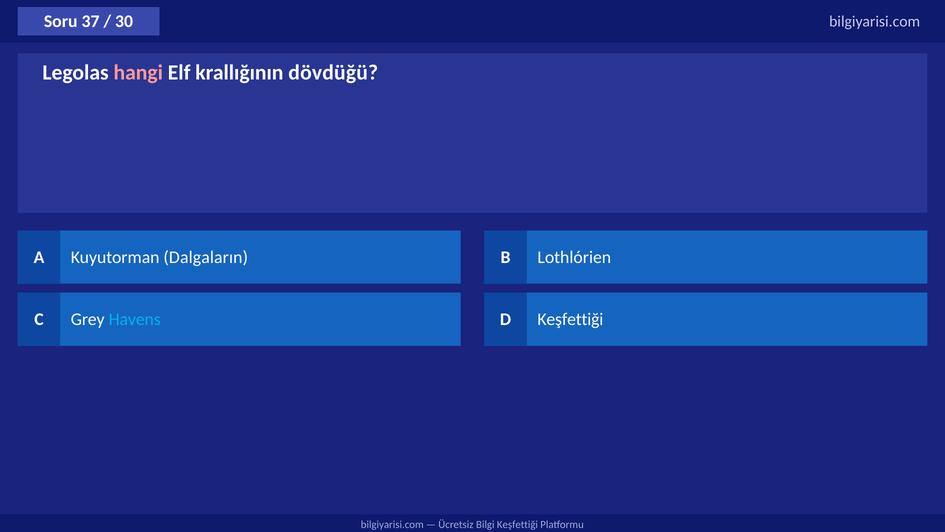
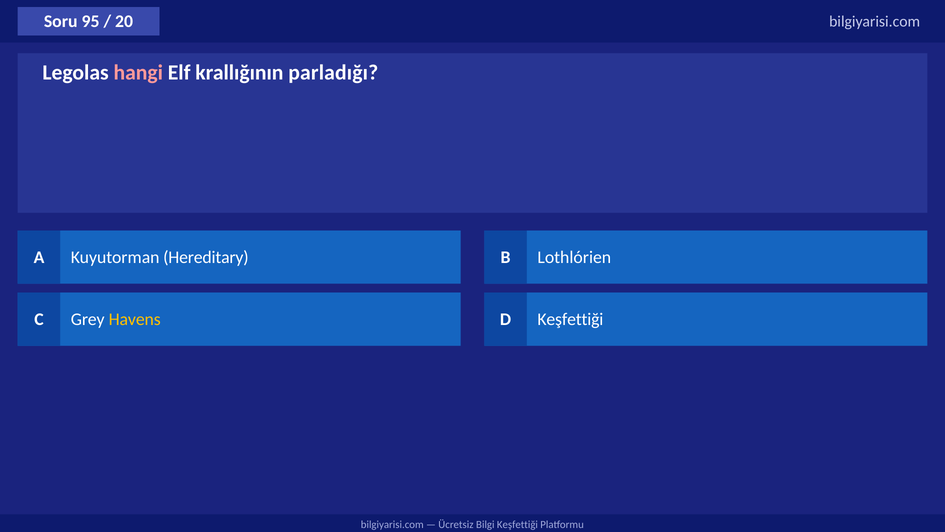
37: 37 -> 95
30: 30 -> 20
dövdüğü: dövdüğü -> parladığı
Dalgaların: Dalgaların -> Hereditary
Havens colour: light blue -> yellow
